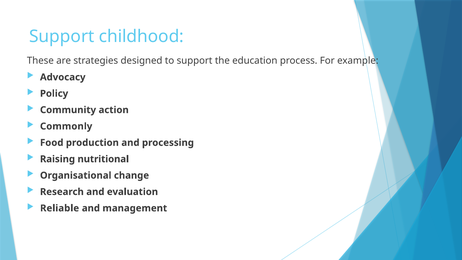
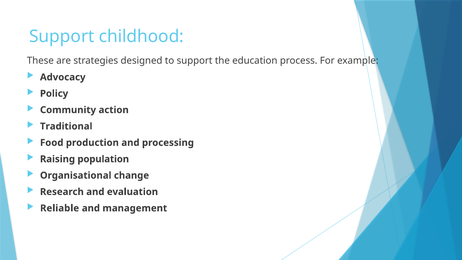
Commonly: Commonly -> Traditional
nutritional: nutritional -> population
